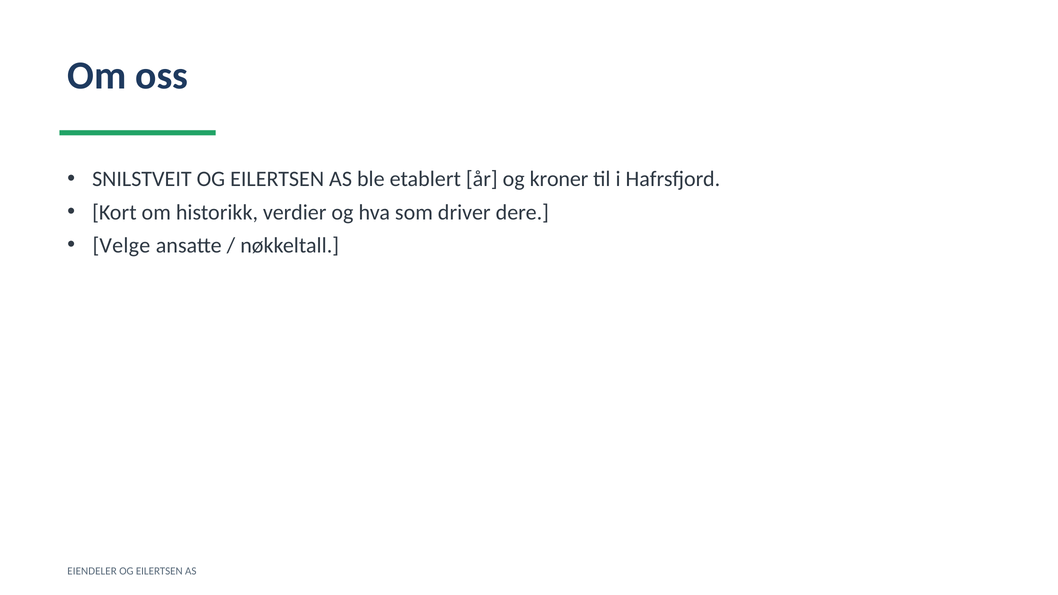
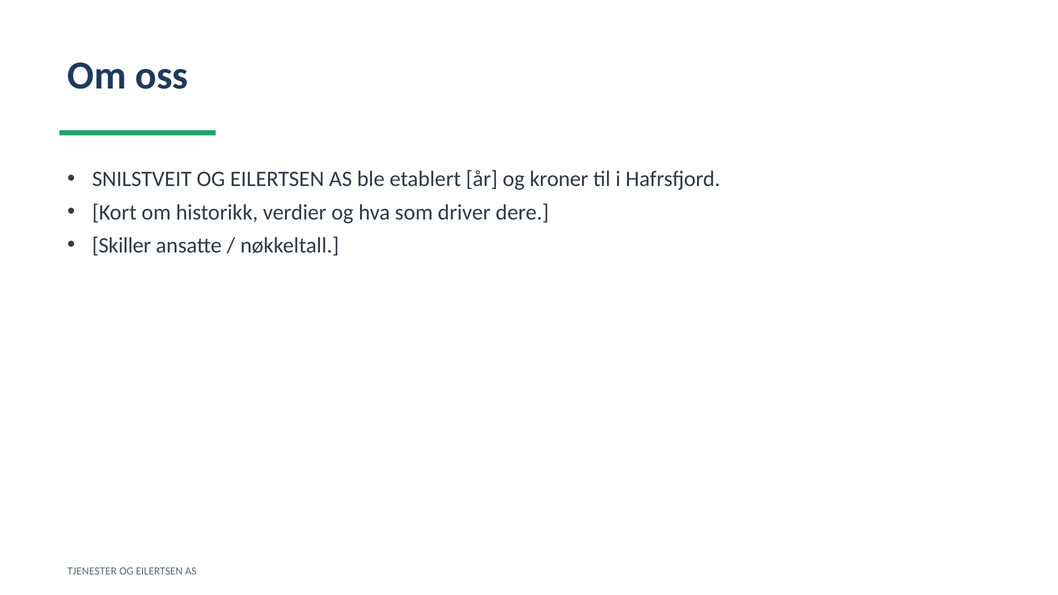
Velge: Velge -> Skiller
EIENDELER: EIENDELER -> TJENESTER
